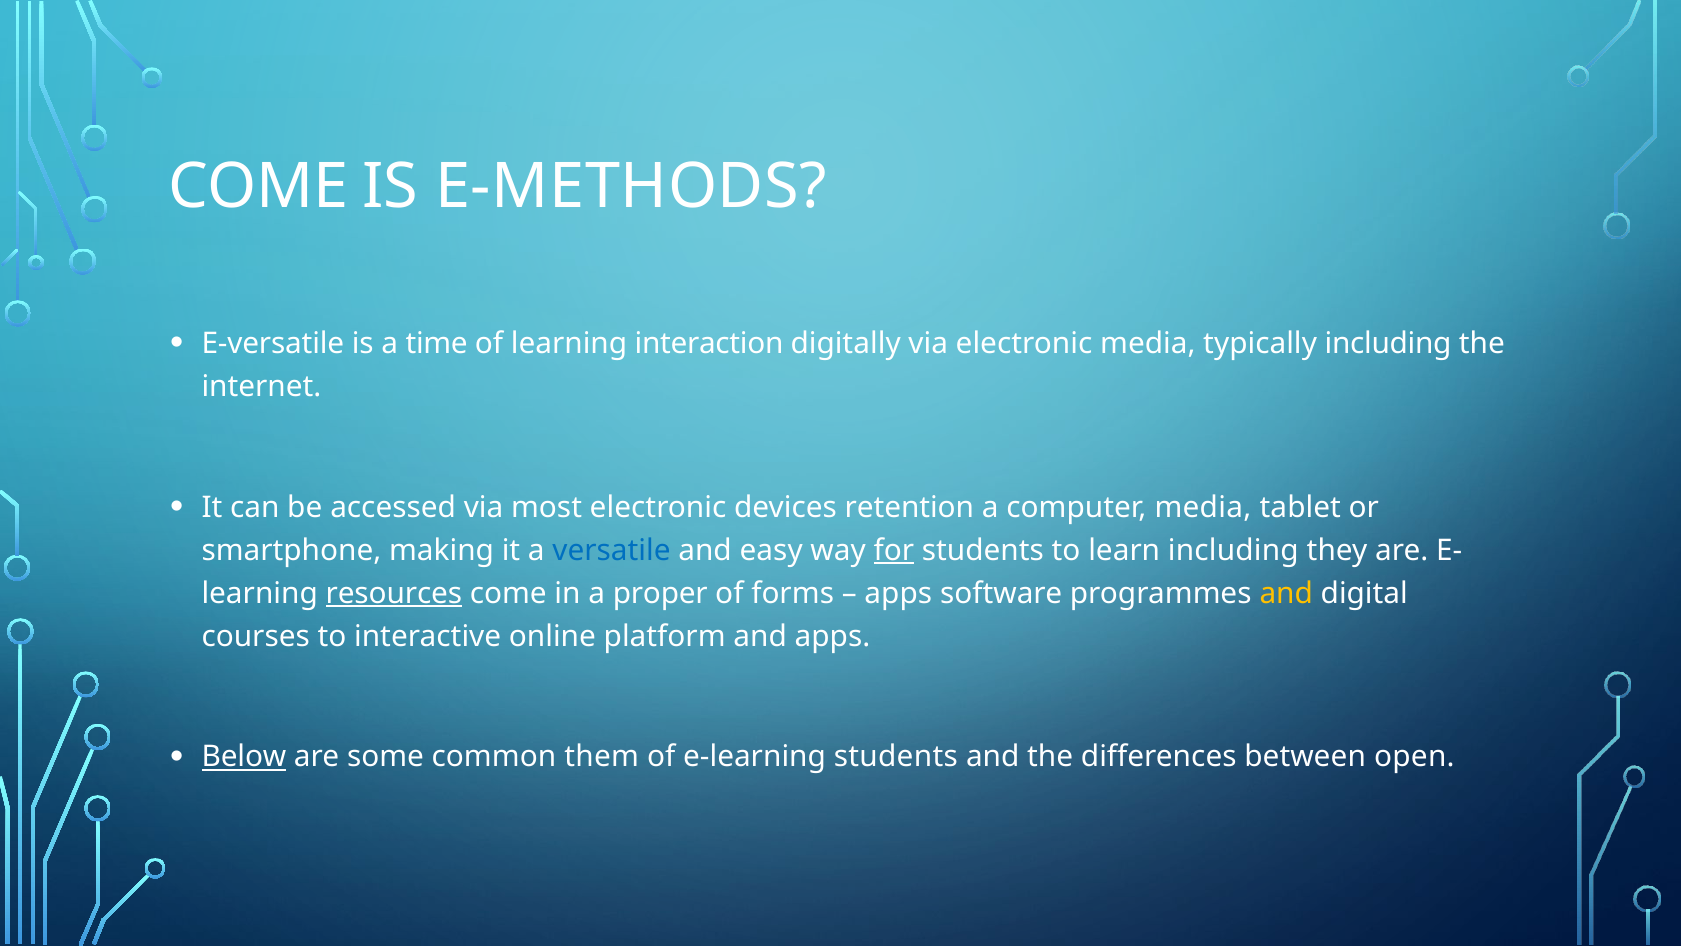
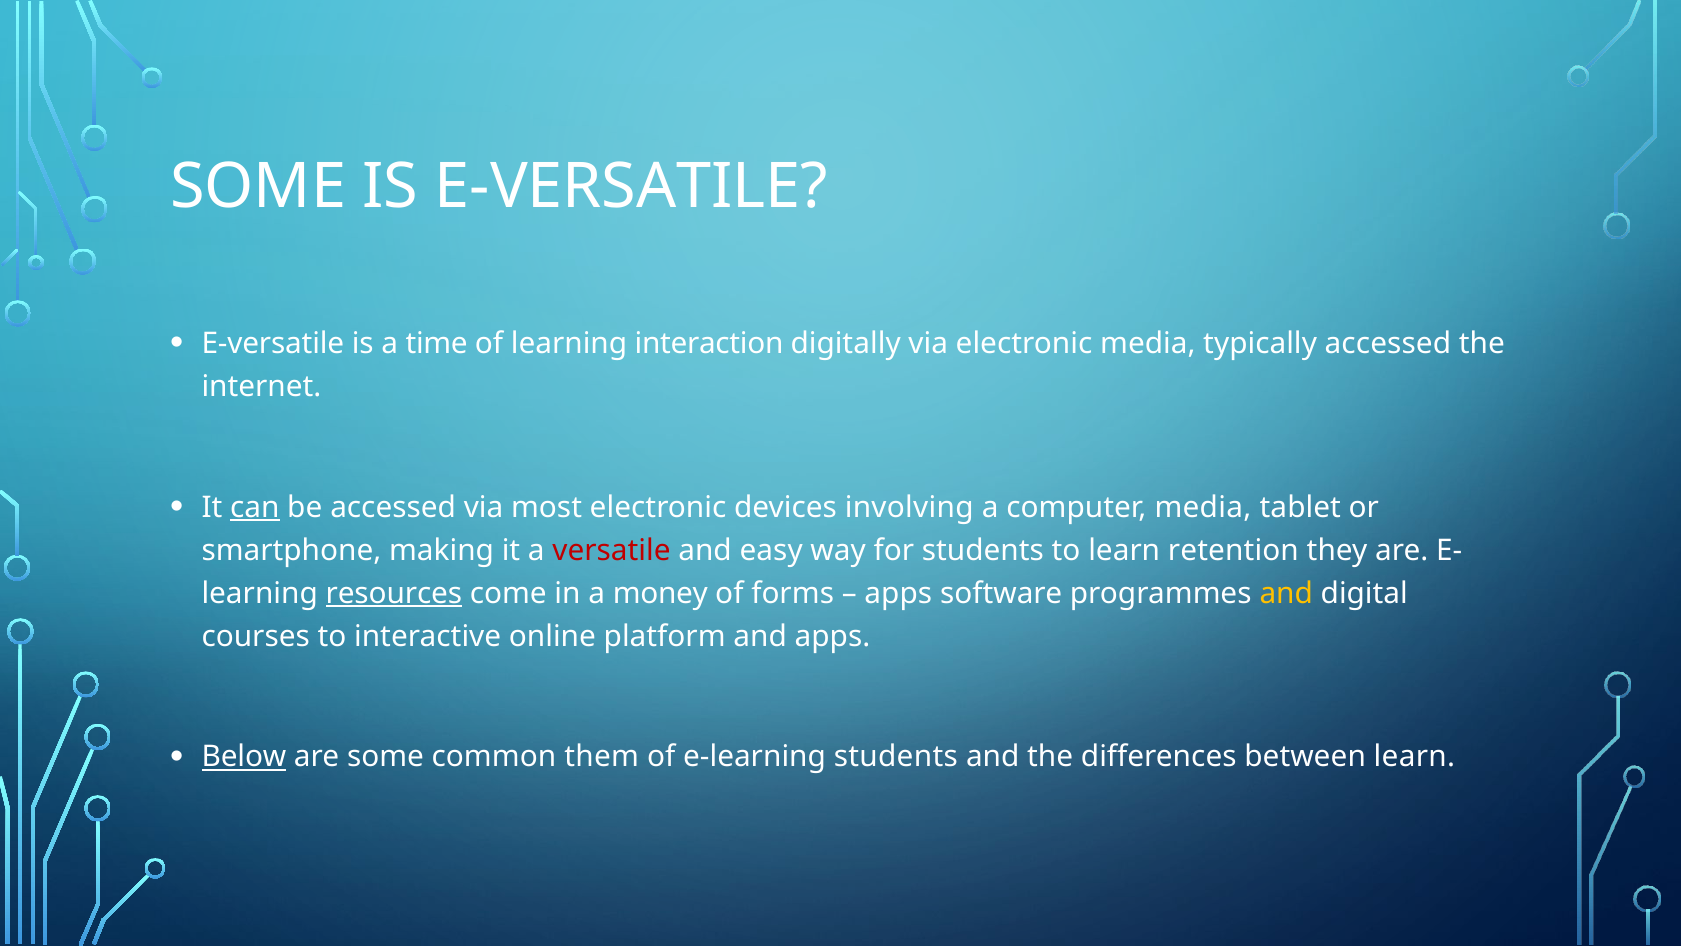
COME at (258, 187): COME -> SOME
IS E-METHODS: E-METHODS -> E-VERSATILE
typically including: including -> accessed
can underline: none -> present
retention: retention -> involving
versatile colour: blue -> red
for underline: present -> none
learn including: including -> retention
proper: proper -> money
between open: open -> learn
